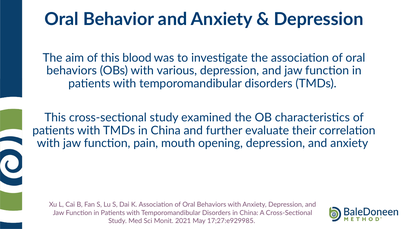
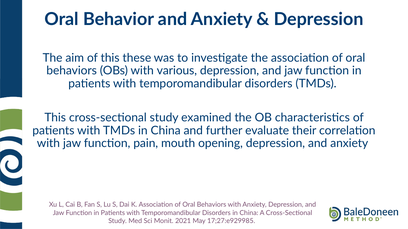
blood: blood -> these
